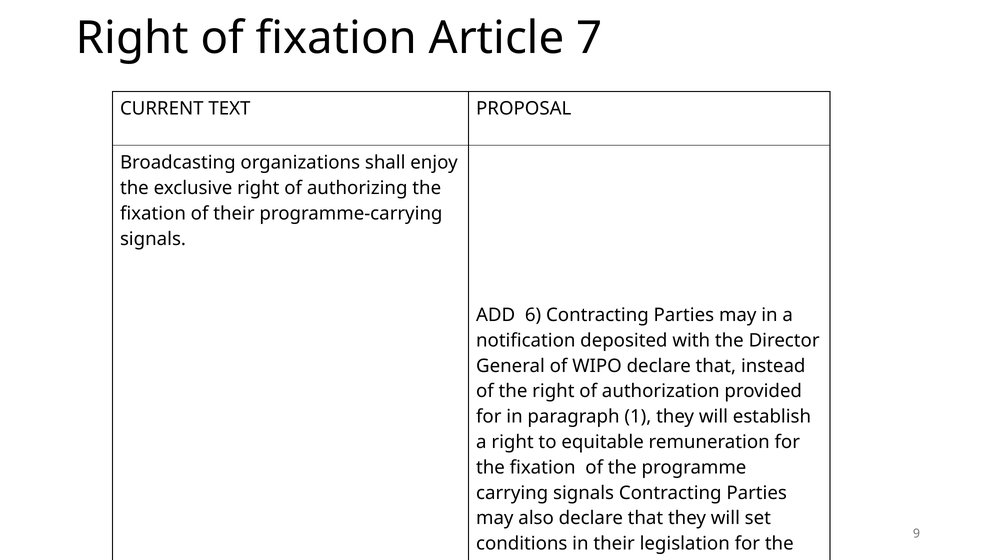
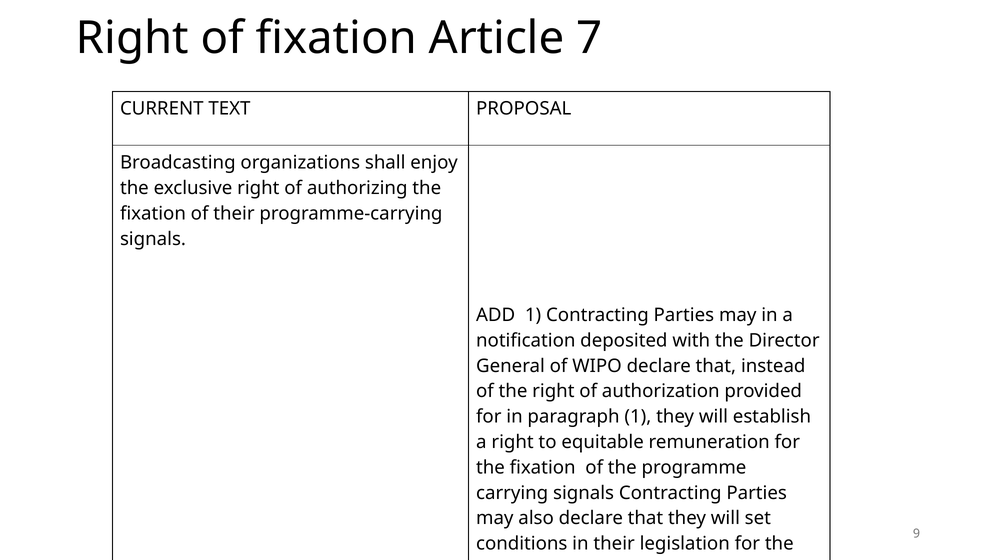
6 at (533, 315): 6 -> 1
